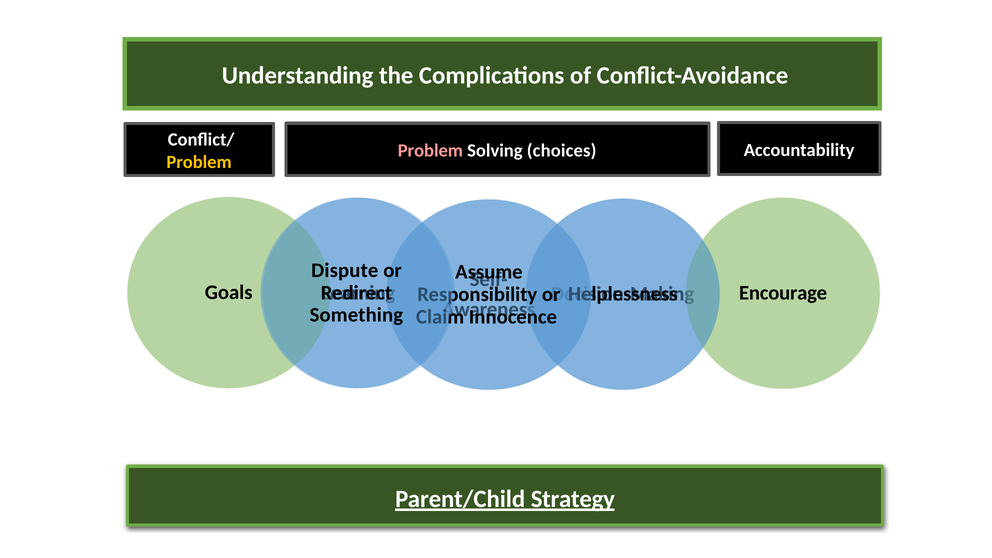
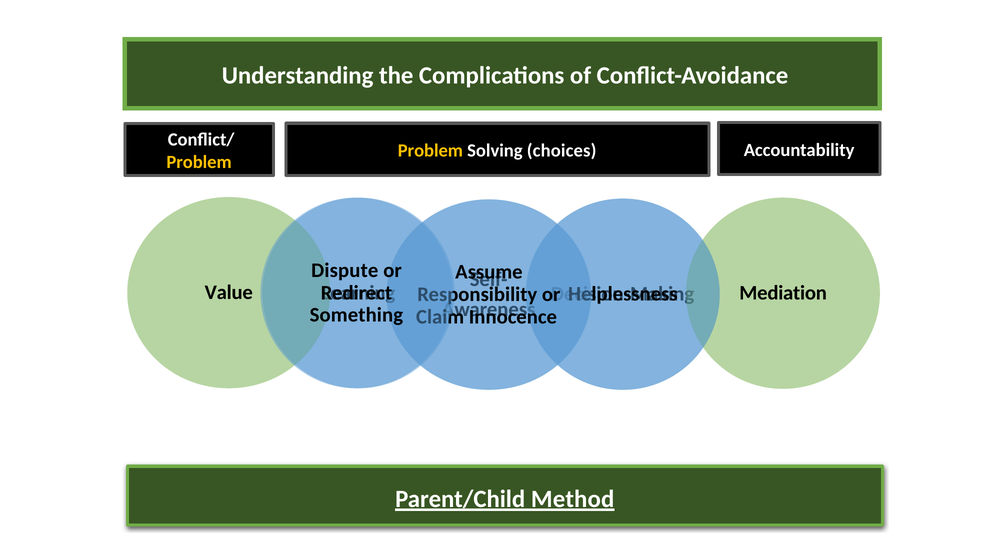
Problem at (430, 151) colour: pink -> yellow
Goals: Goals -> Value
Encourage: Encourage -> Mediation
Strategy: Strategy -> Method
